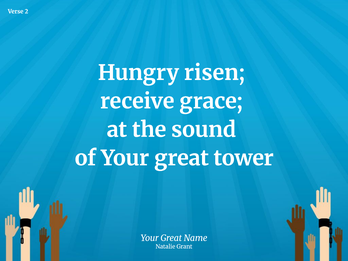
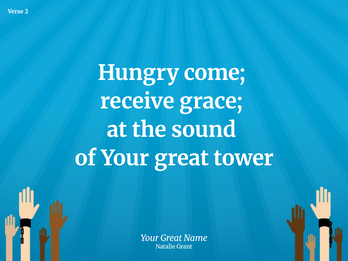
risen: risen -> come
